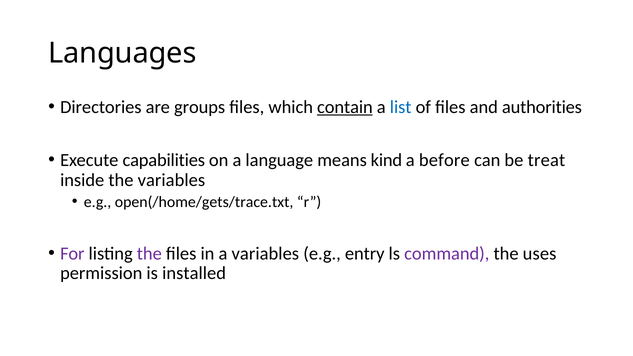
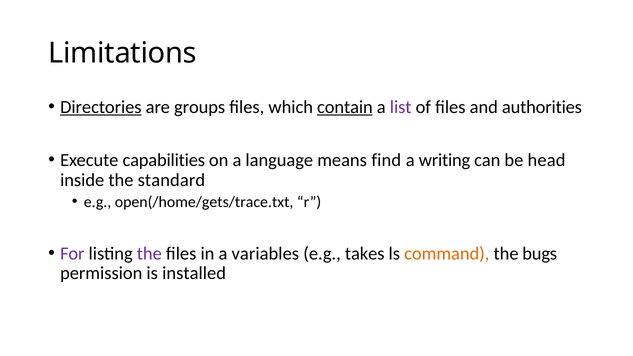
Languages: Languages -> Limitations
Directories underline: none -> present
list colour: blue -> purple
kind: kind -> find
before: before -> writing
treat: treat -> head
the variables: variables -> standard
entry: entry -> takes
command colour: purple -> orange
uses: uses -> bugs
